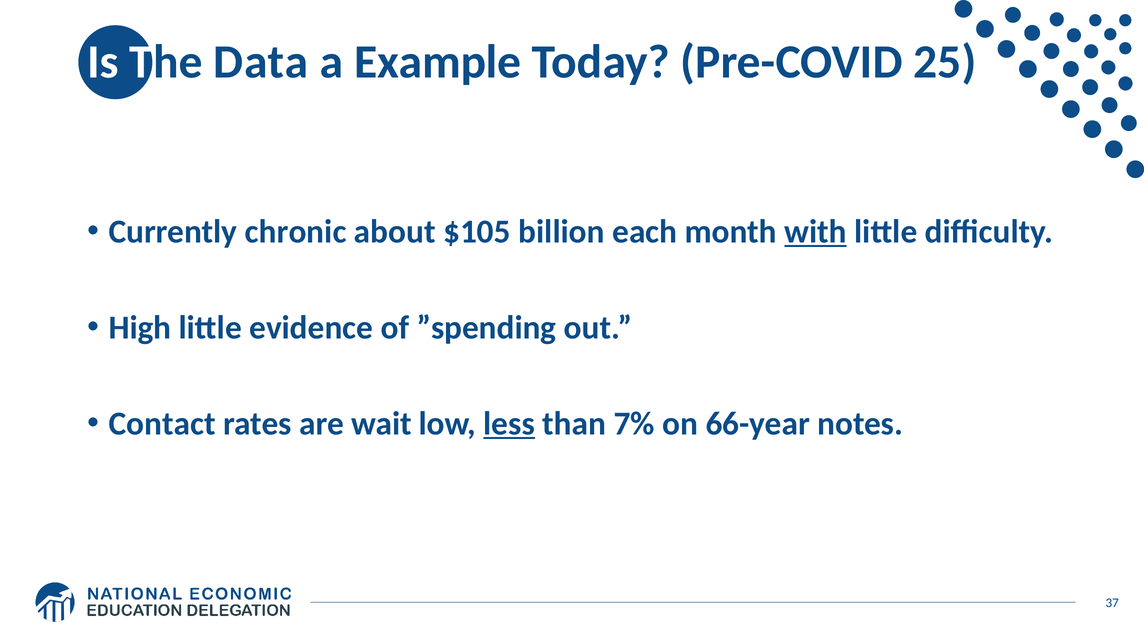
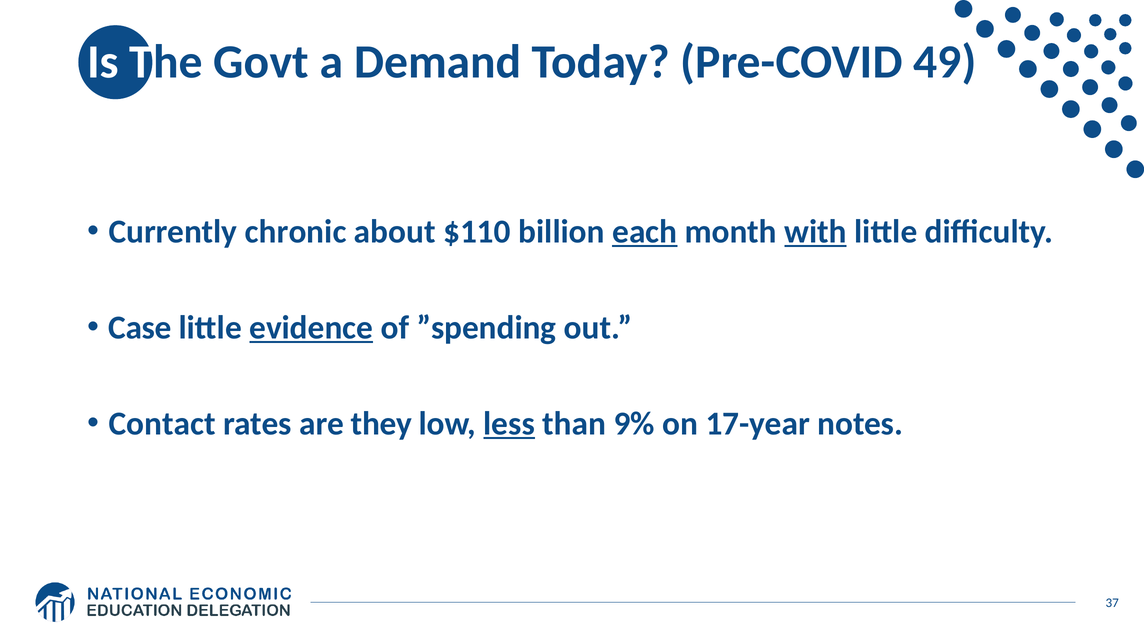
Data: Data -> Govt
Example: Example -> Demand
25: 25 -> 49
$105: $105 -> $110
each underline: none -> present
High: High -> Case
evidence underline: none -> present
wait: wait -> they
7%: 7% -> 9%
66-year: 66-year -> 17-year
